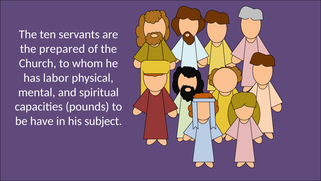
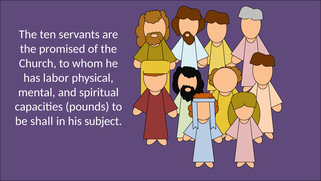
prepared: prepared -> promised
have: have -> shall
